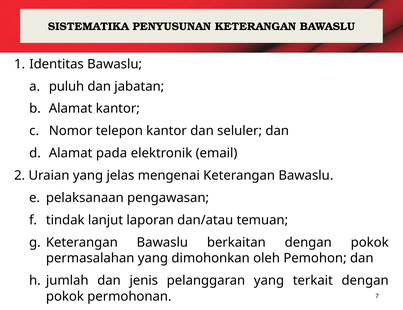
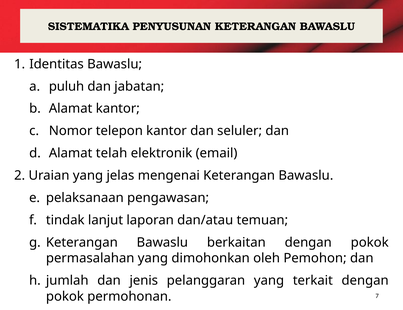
pada: pada -> telah
